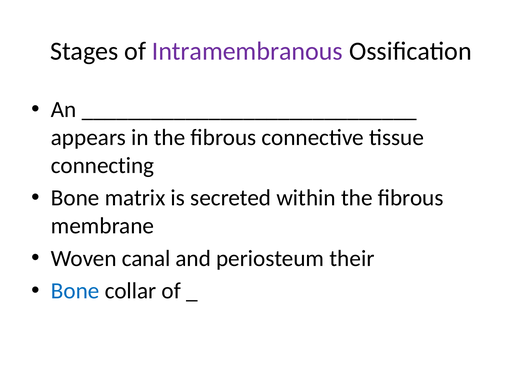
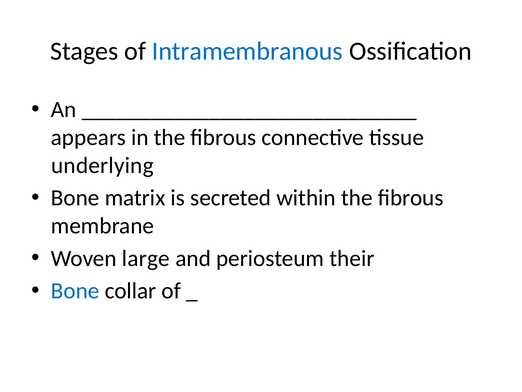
Intramembranous colour: purple -> blue
connecting: connecting -> underlying
canal: canal -> large
